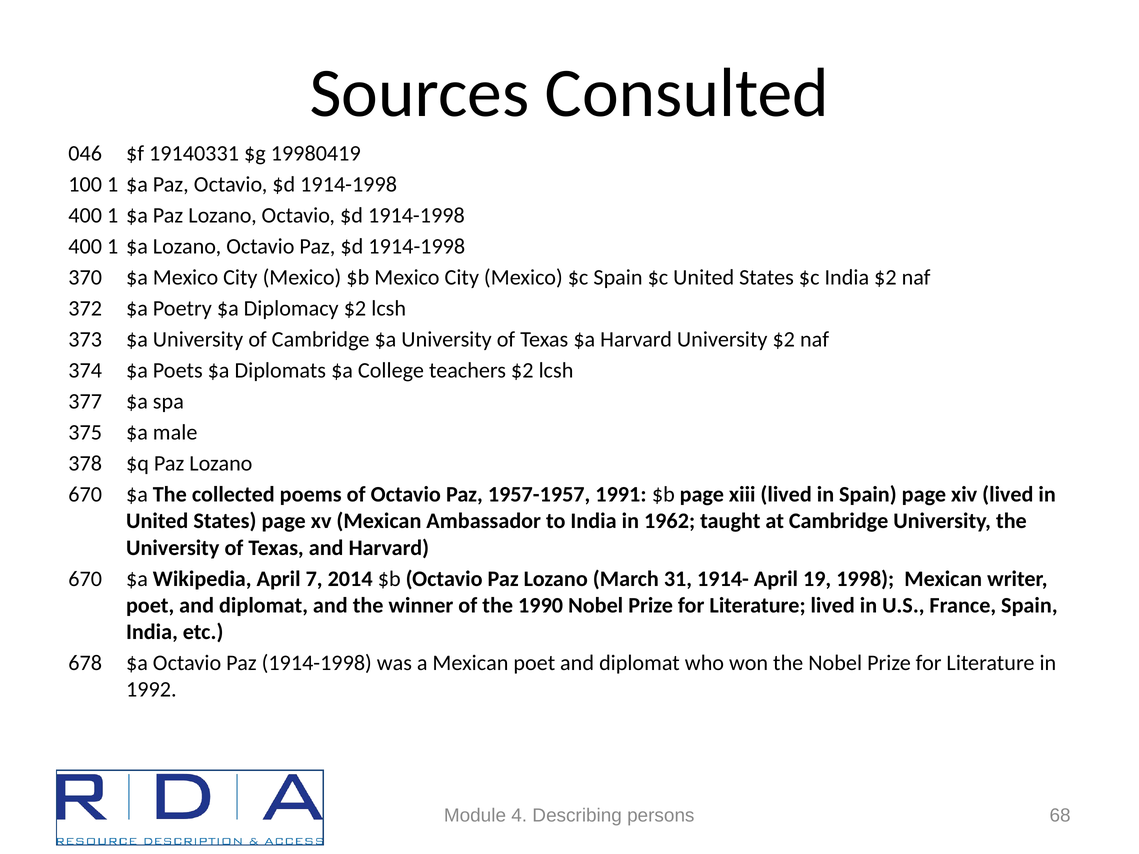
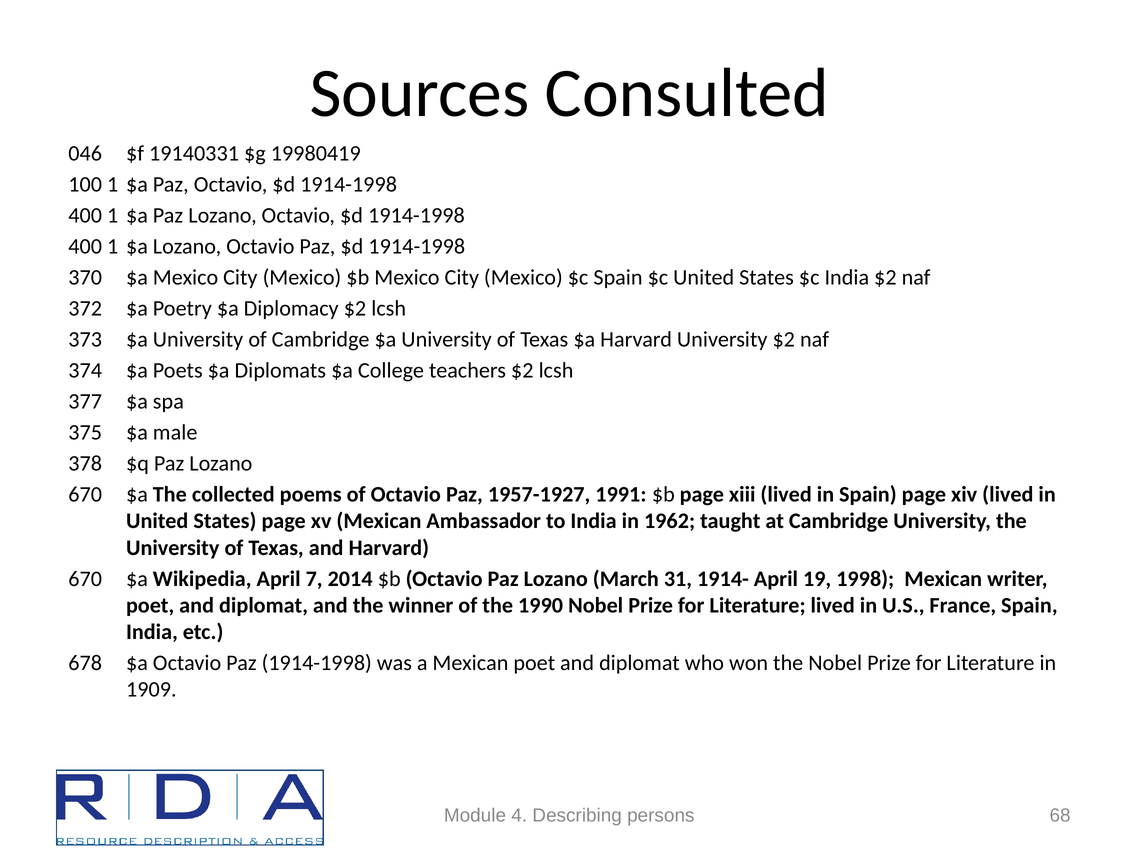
1957-1957: 1957-1957 -> 1957-1927
1992: 1992 -> 1909
